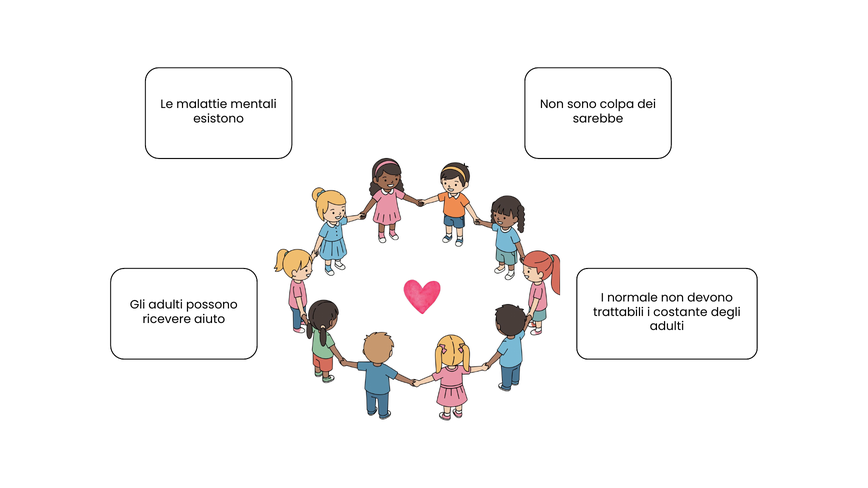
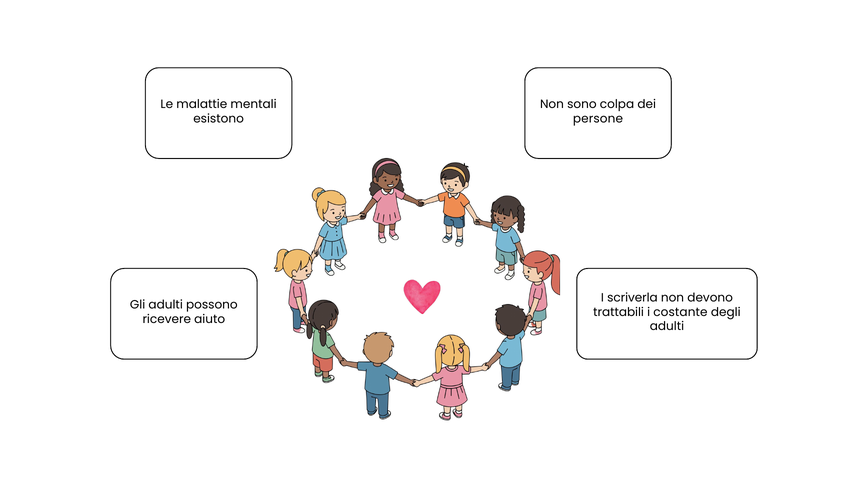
sarebbe: sarebbe -> persone
normale: normale -> scriverla
